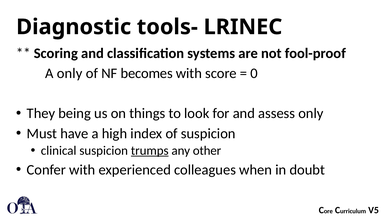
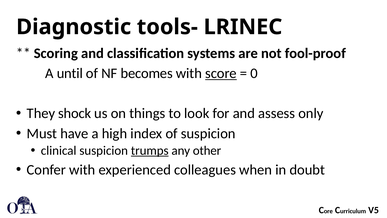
A only: only -> until
score underline: none -> present
being: being -> shock
